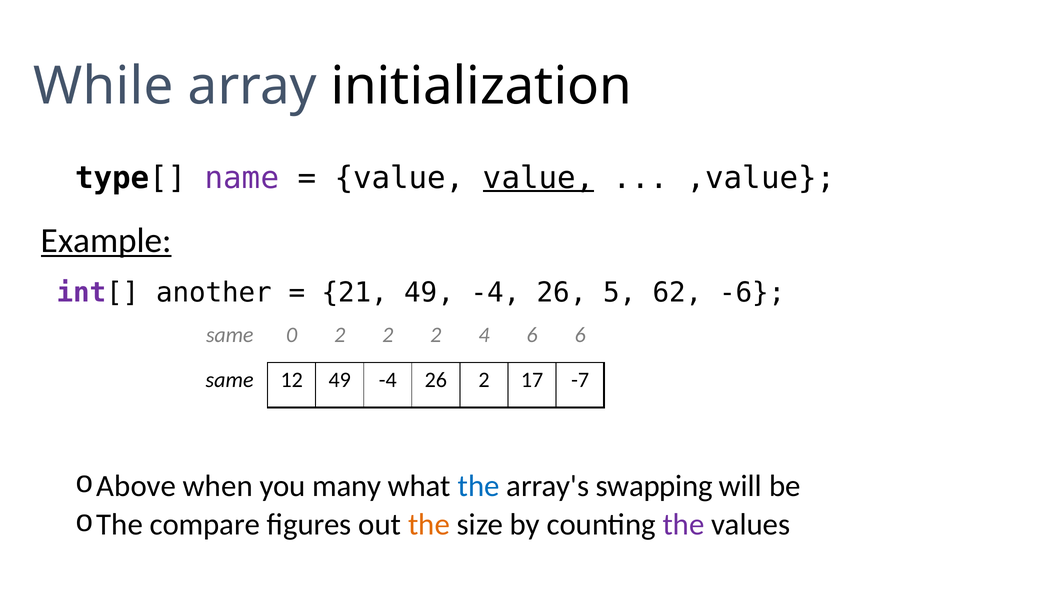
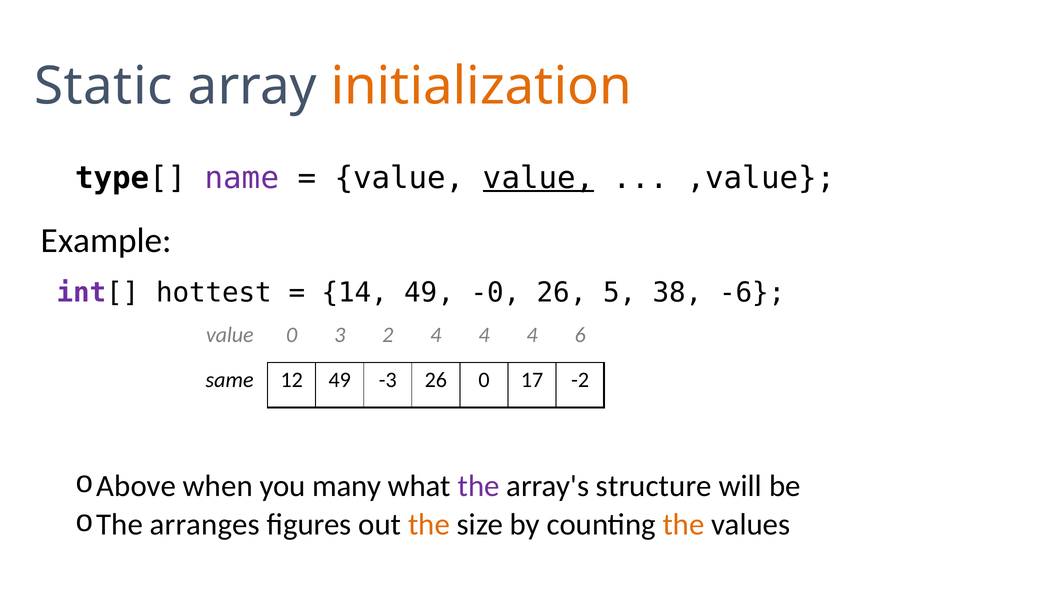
While: While -> Static
initialization colour: black -> orange
Example underline: present -> none
another: another -> hottest
21: 21 -> 14
-4 at (495, 292): -4 -> -0
62: 62 -> 38
same at (230, 335): same -> value
0 2: 2 -> 3
2 at (436, 335): 2 -> 4
6 at (532, 335): 6 -> 4
12 49 -4: -4 -> -3
26 2: 2 -> 0
-7: -7 -> -2
the at (479, 486) colour: blue -> purple
swapping: swapping -> structure
compare: compare -> arranges
the at (684, 525) colour: purple -> orange
